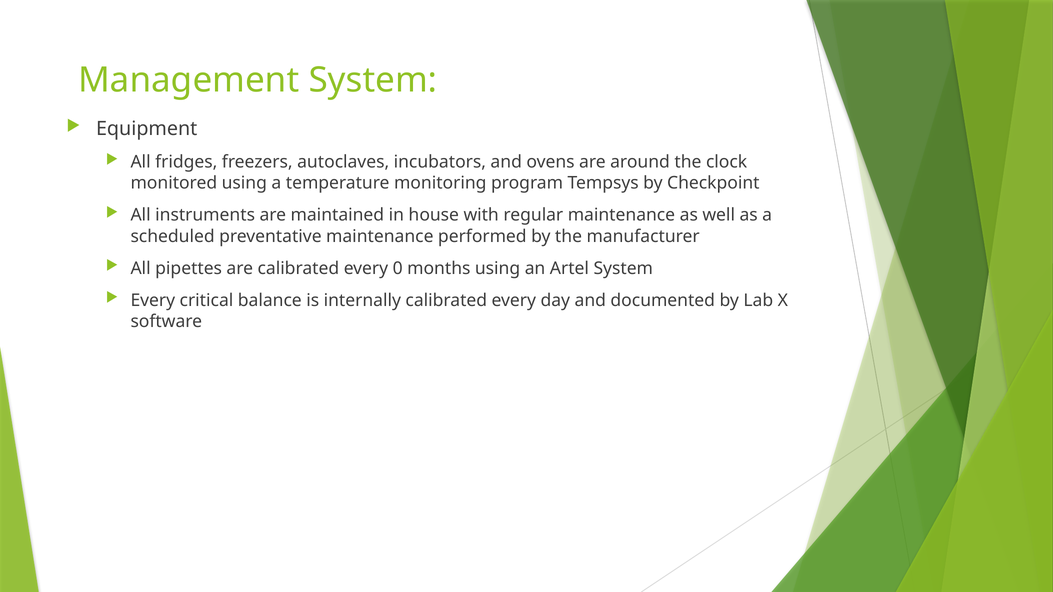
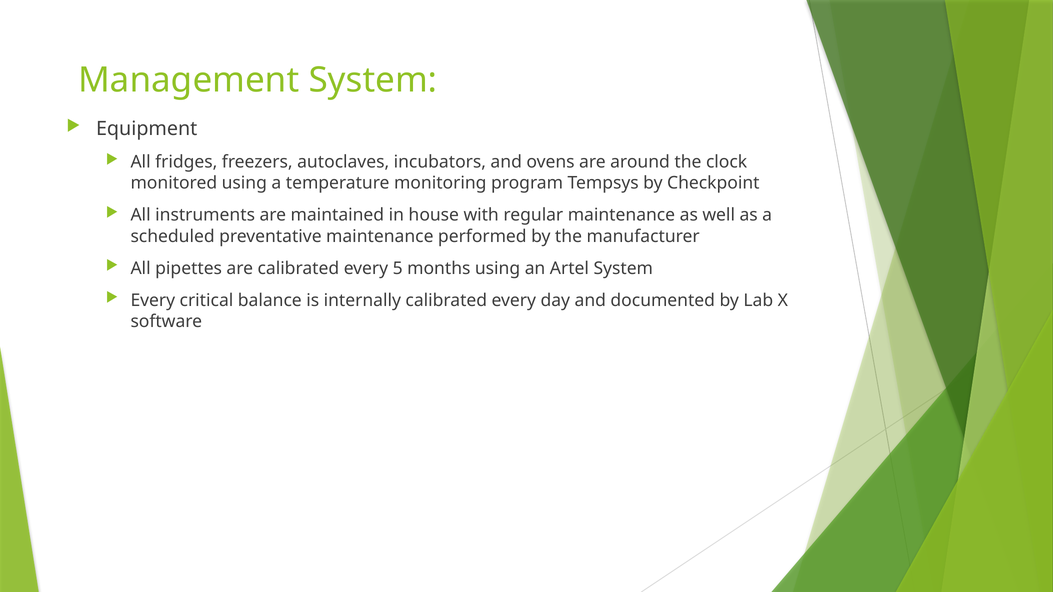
0: 0 -> 5
